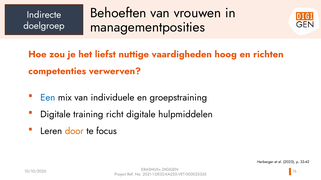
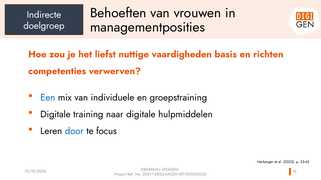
hoog: hoog -> basis
richt: richt -> naar
door colour: orange -> blue
